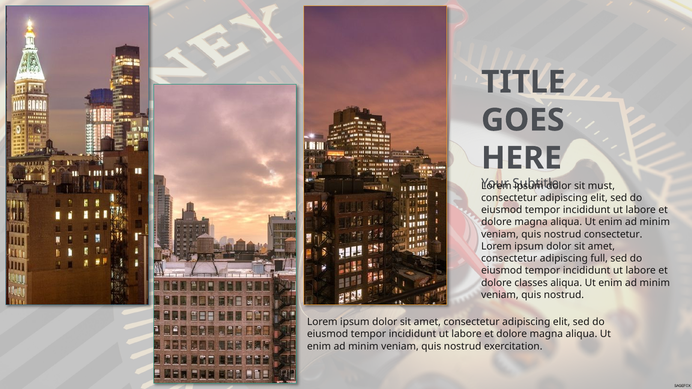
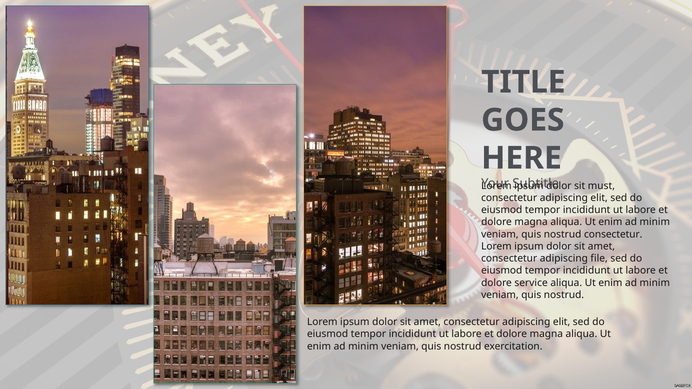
full: full -> file
classes: classes -> service
